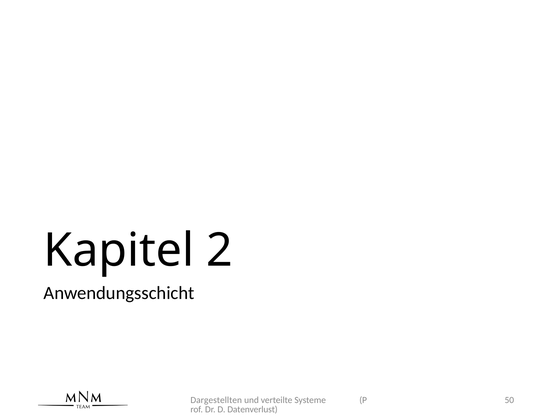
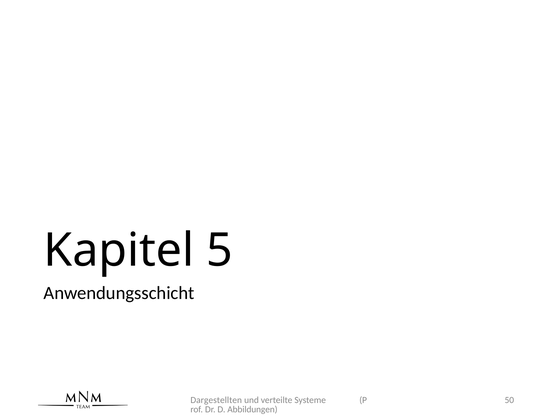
2: 2 -> 5
Datenverlust: Datenverlust -> Abbildungen
